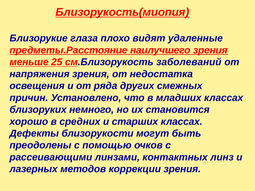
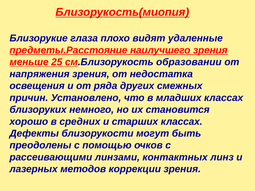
заболеваний: заболеваний -> образовании
